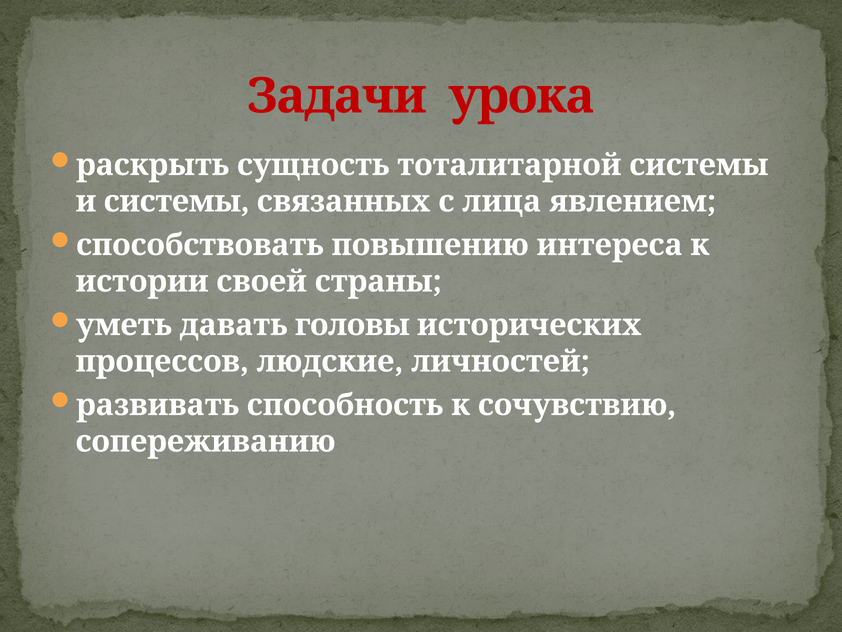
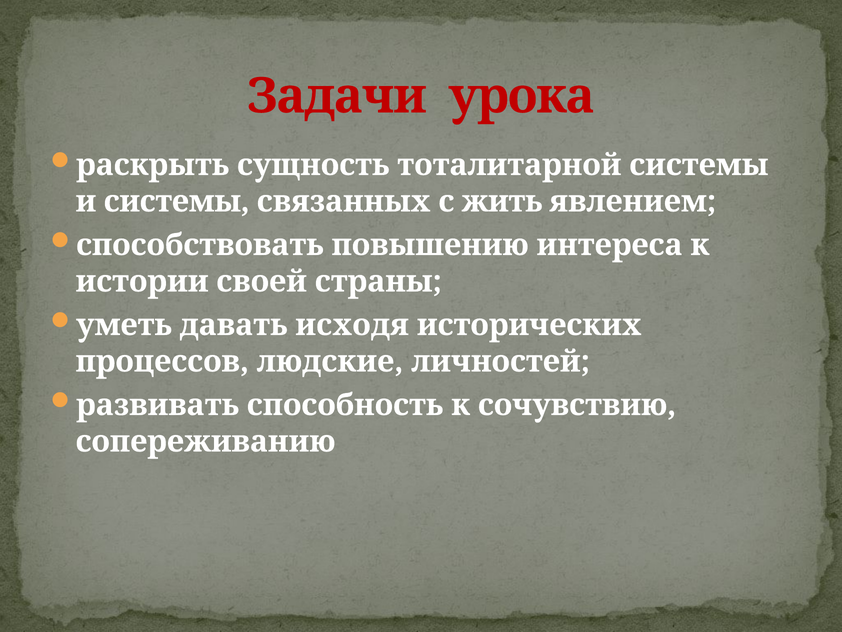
лица: лица -> жить
головы: головы -> исходя
